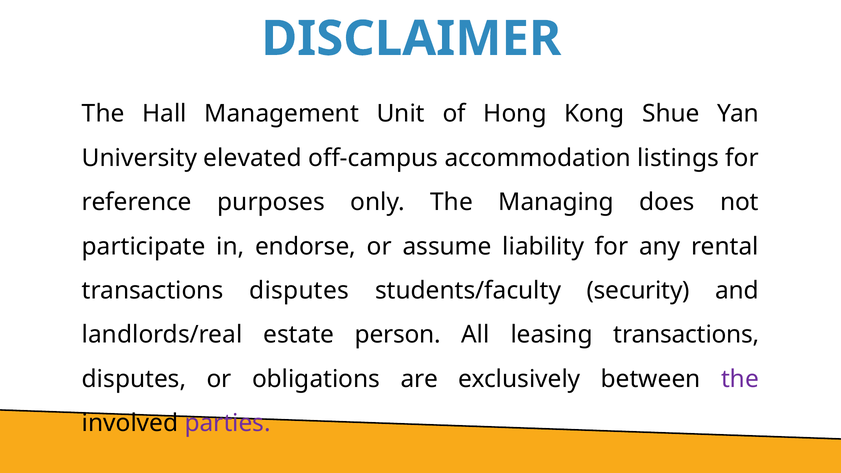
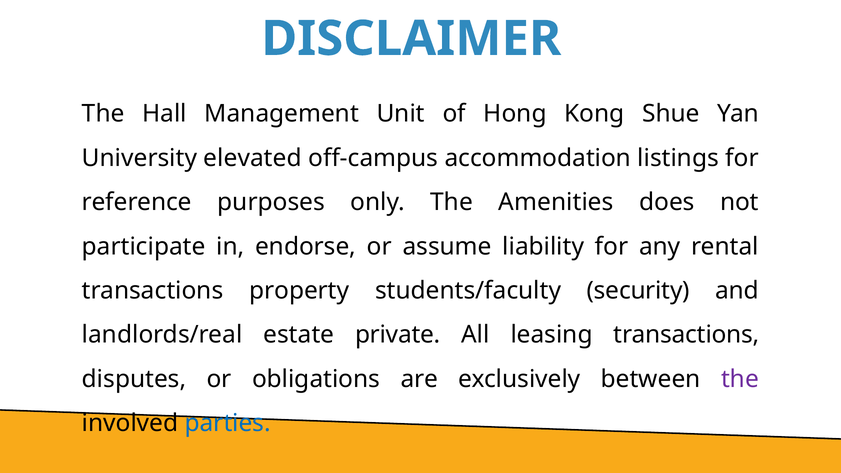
Managing: Managing -> Amenities
disputes at (299, 291): disputes -> property
person: person -> private
parties colour: purple -> blue
